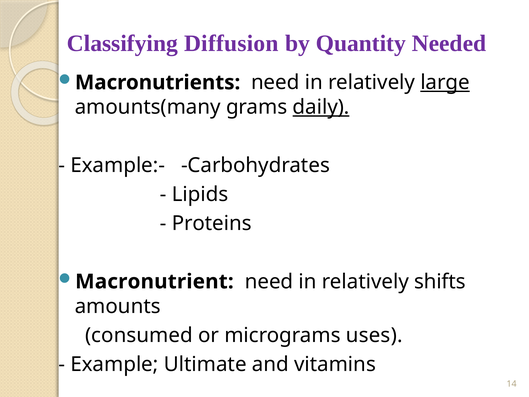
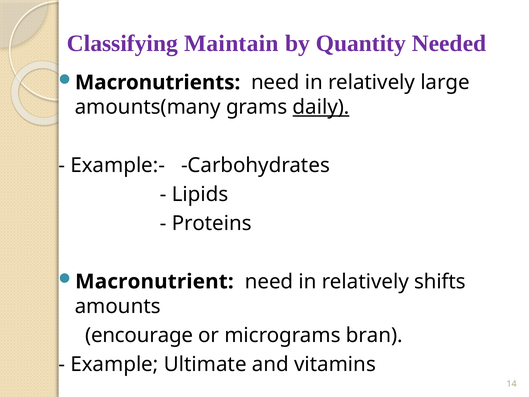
Diffusion: Diffusion -> Maintain
large underline: present -> none
consumed: consumed -> encourage
uses: uses -> bran
